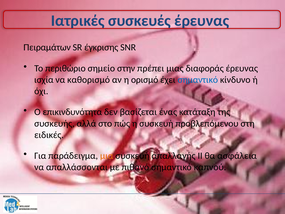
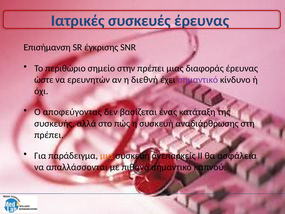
Πειραμάτων: Πειραμάτων -> Επισήμανση
ισχία: ισχία -> ώστε
καθορισμό: καθορισμό -> ερευνητών
ορισμό: ορισμό -> διεθνή
σημαντικό at (198, 80) colour: blue -> purple
επικινδυνότητα: επικινδυνότητα -> αποφεύγοντας
προβλεπόμενου: προβλεπόμενου -> αναδιάρθρωσης
ειδικές at (49, 135): ειδικές -> πρέπει
απαλλαγής: απαλλαγής -> ανεπαρκείς
